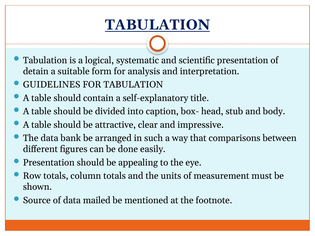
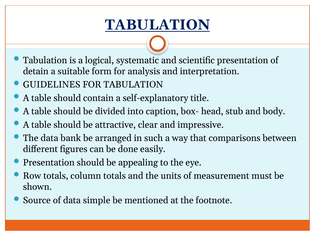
mailed: mailed -> simple
